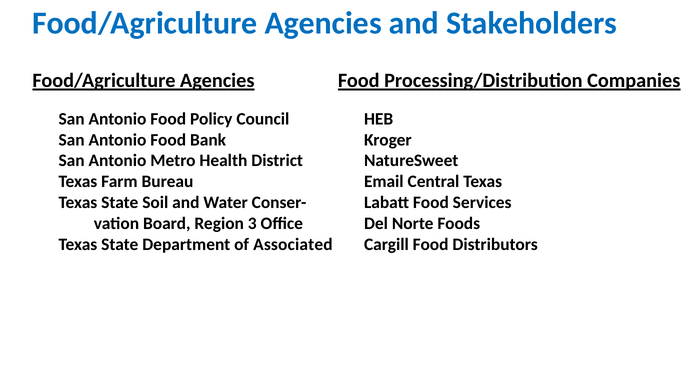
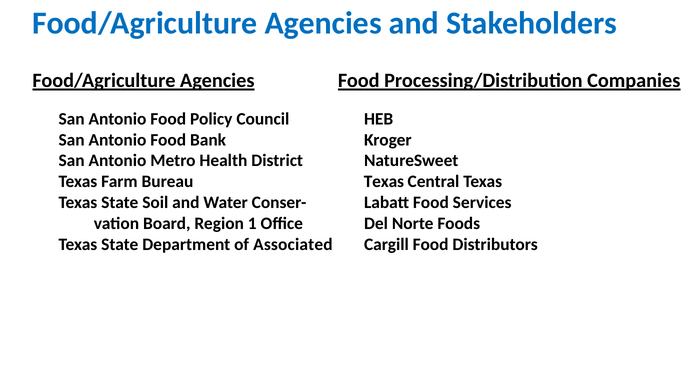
Email at (384, 181): Email -> Texas
3: 3 -> 1
